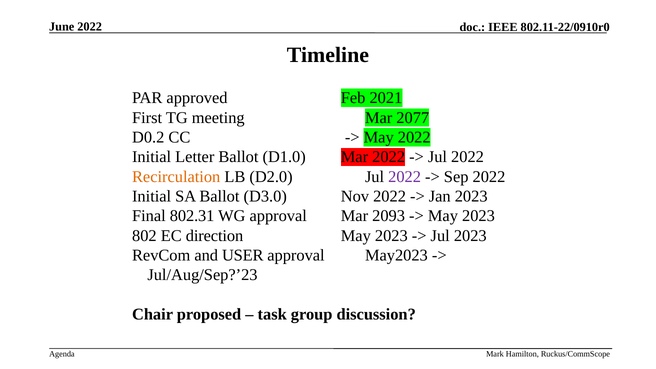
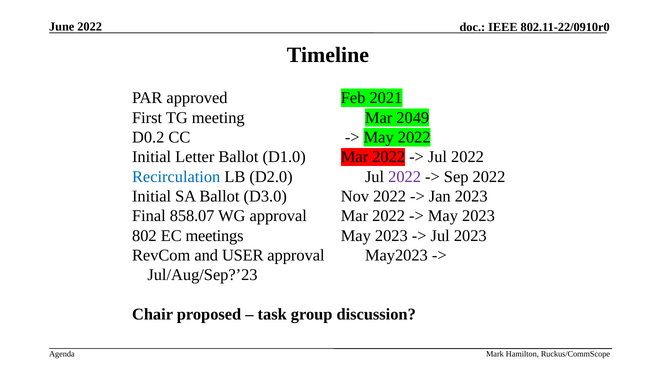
2077: 2077 -> 2049
Recirculation colour: orange -> blue
802.31: 802.31 -> 858.07
approval Mar 2093: 2093 -> 2022
direction: direction -> meetings
